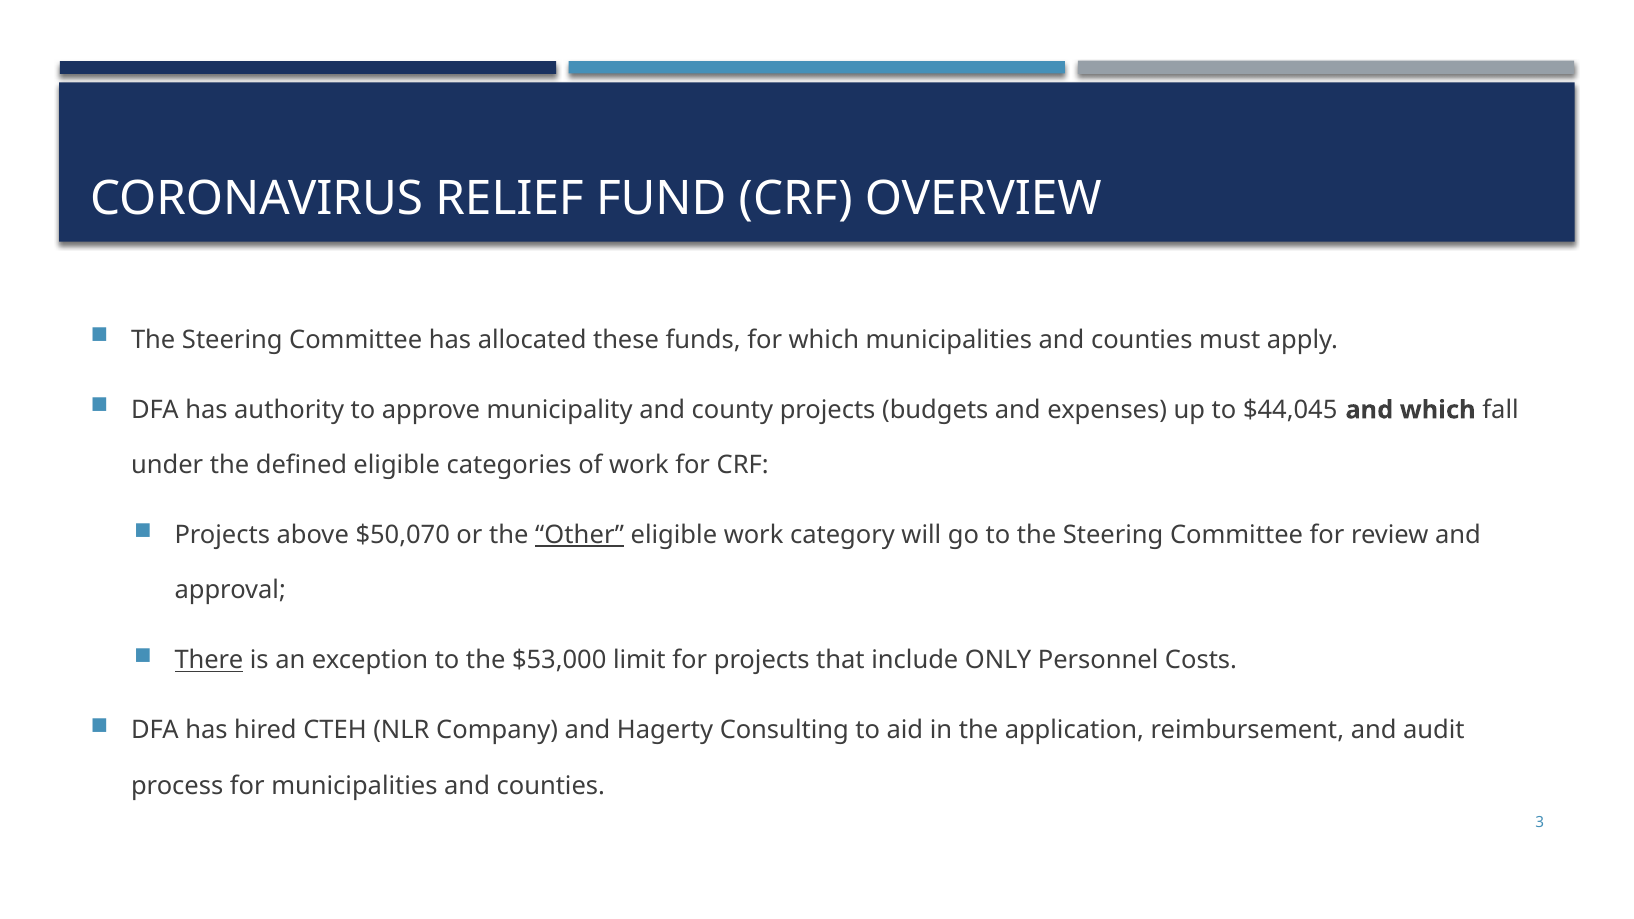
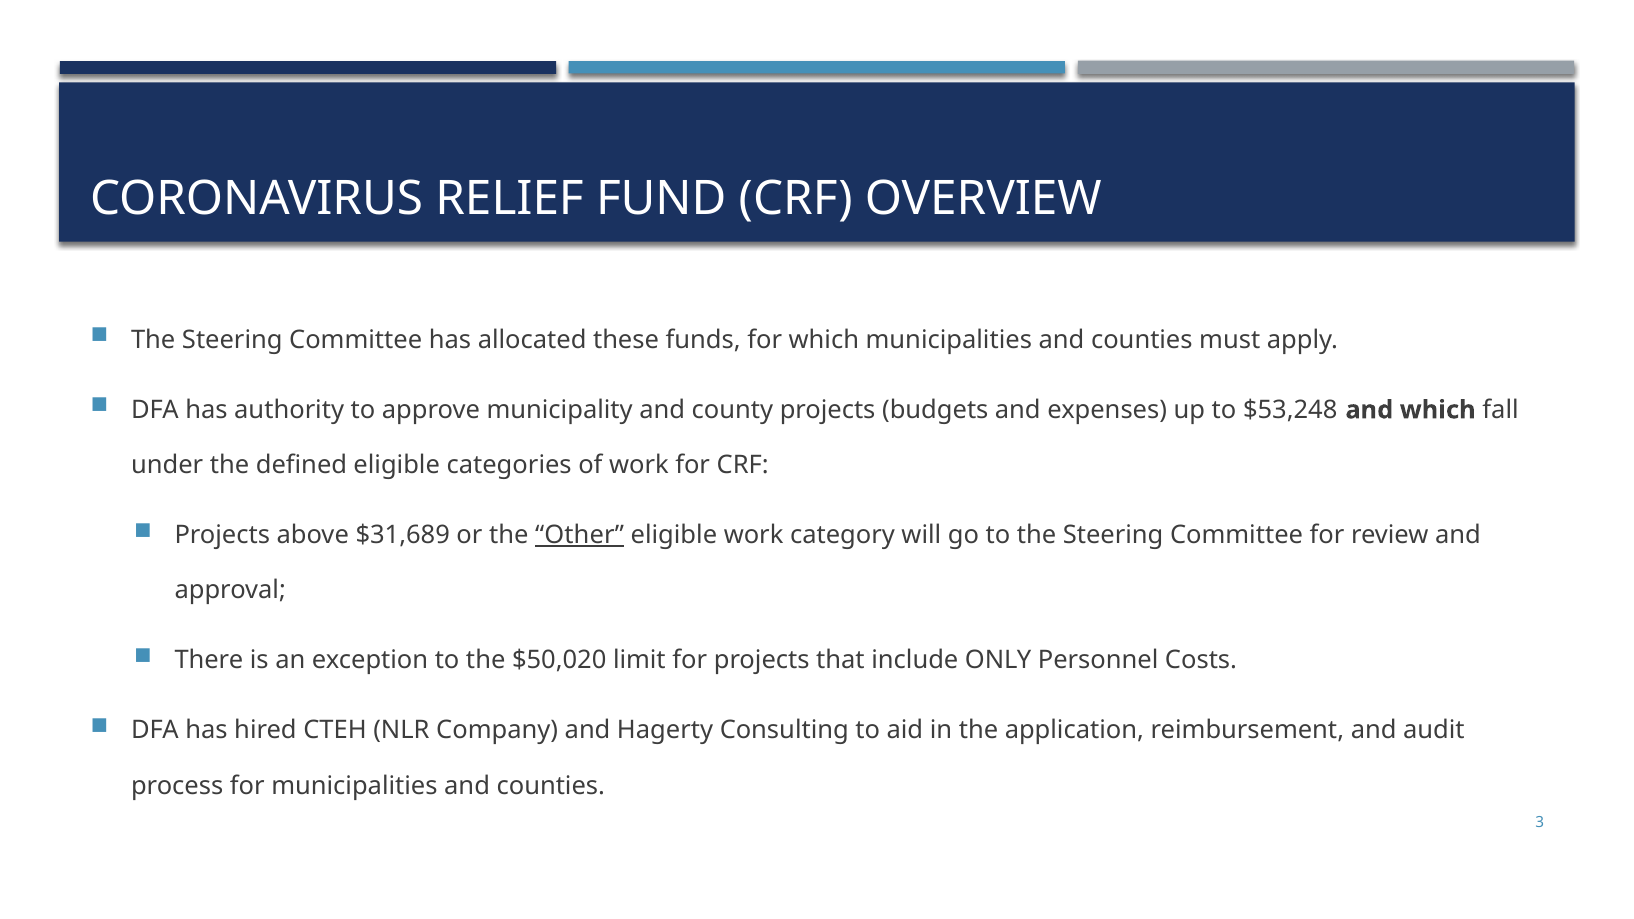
$44,045: $44,045 -> $53,248
$50,070: $50,070 -> $31,689
There underline: present -> none
$53,000: $53,000 -> $50,020
